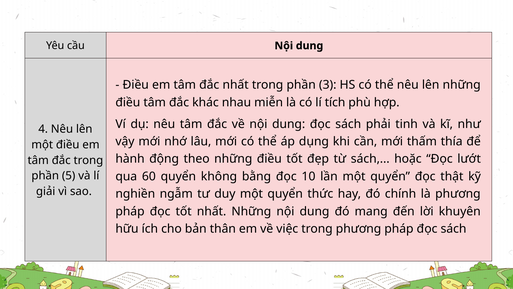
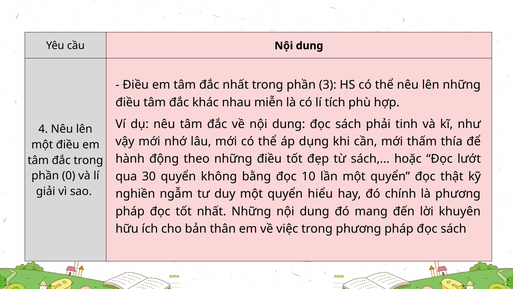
5: 5 -> 0
60: 60 -> 30
thức: thức -> hiểu
